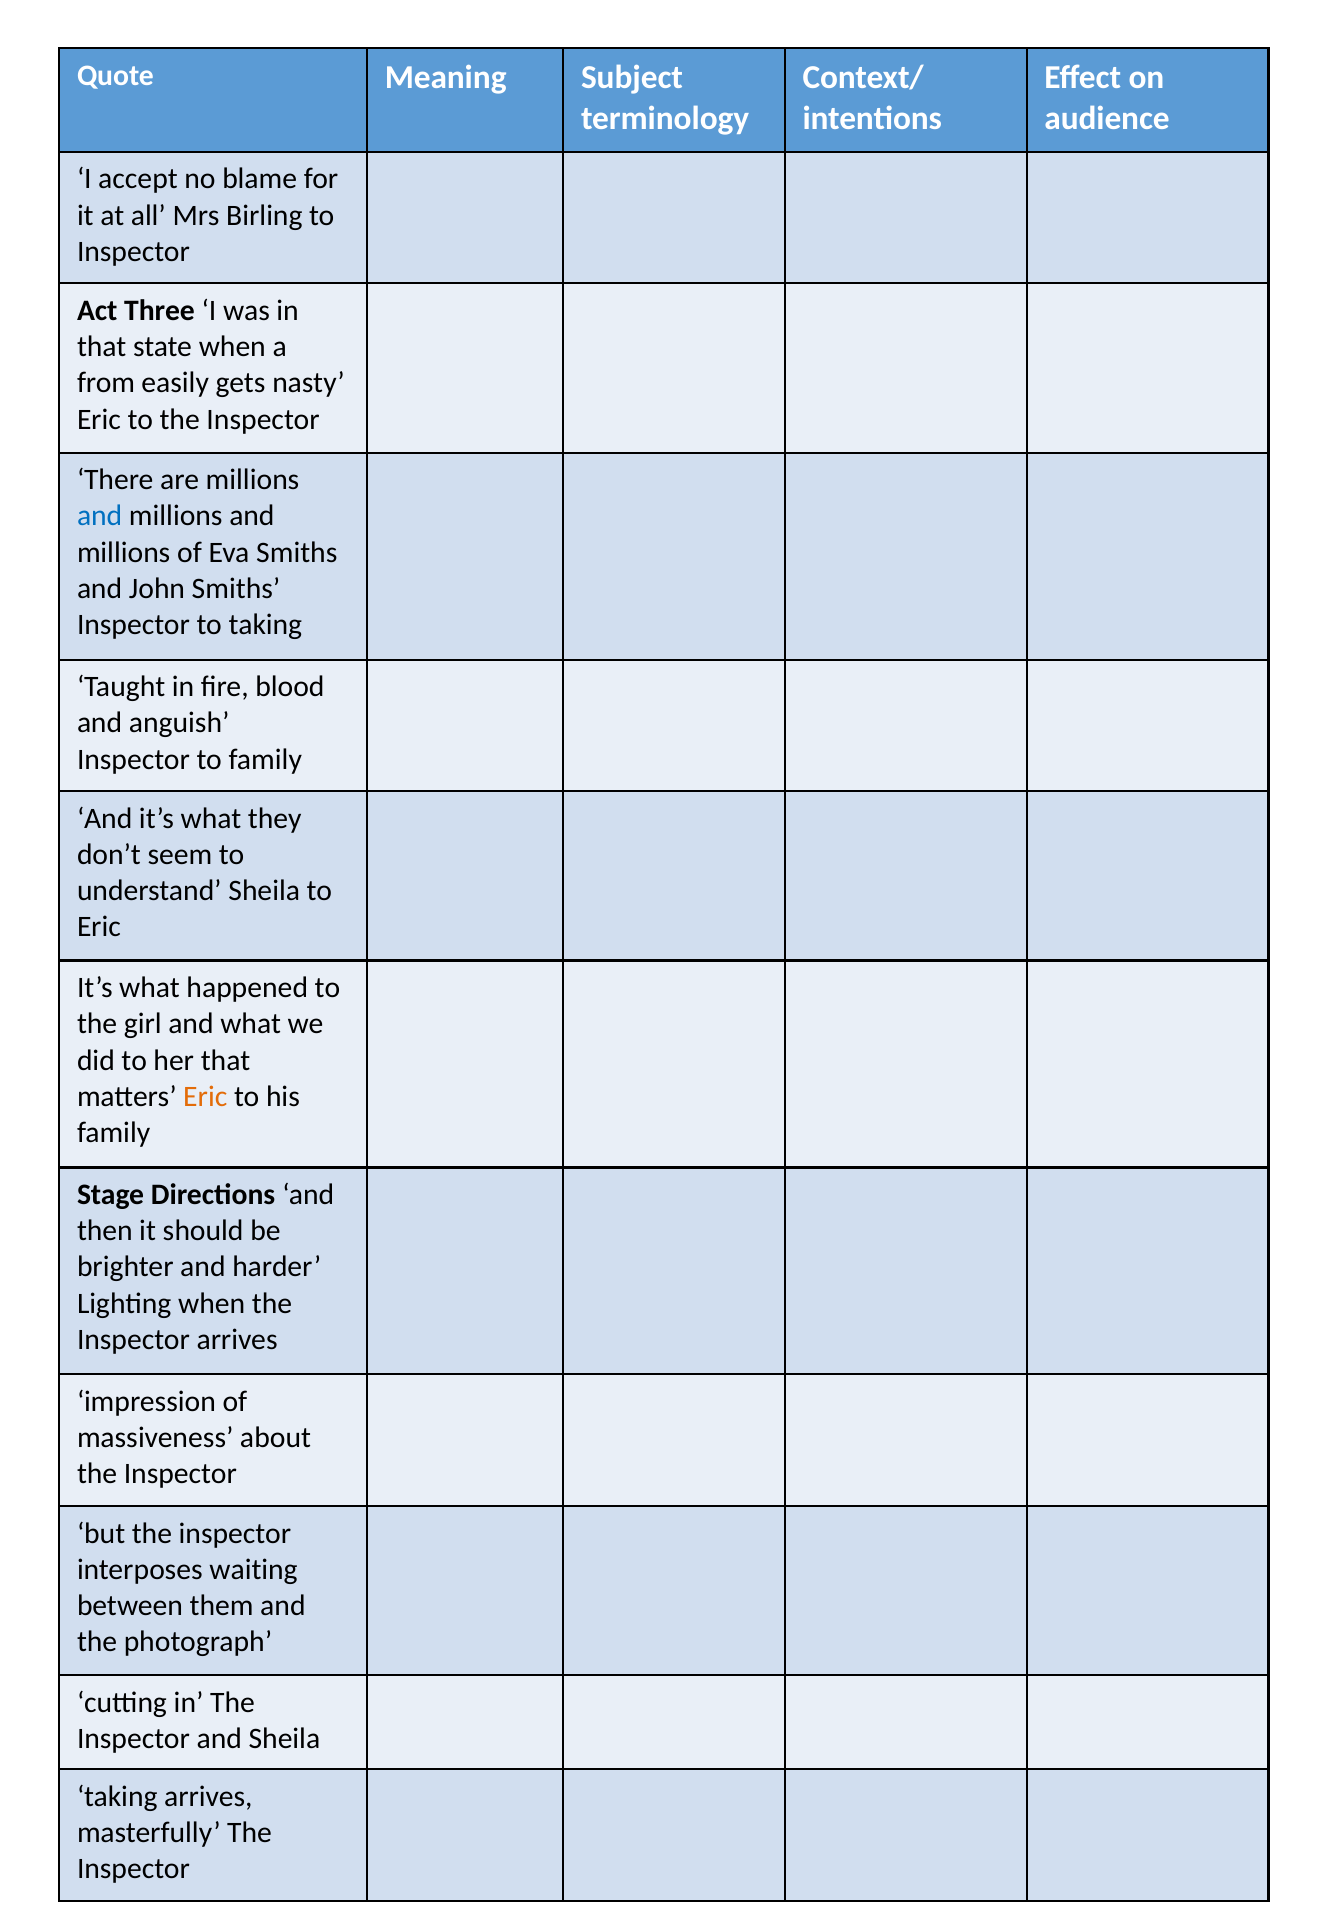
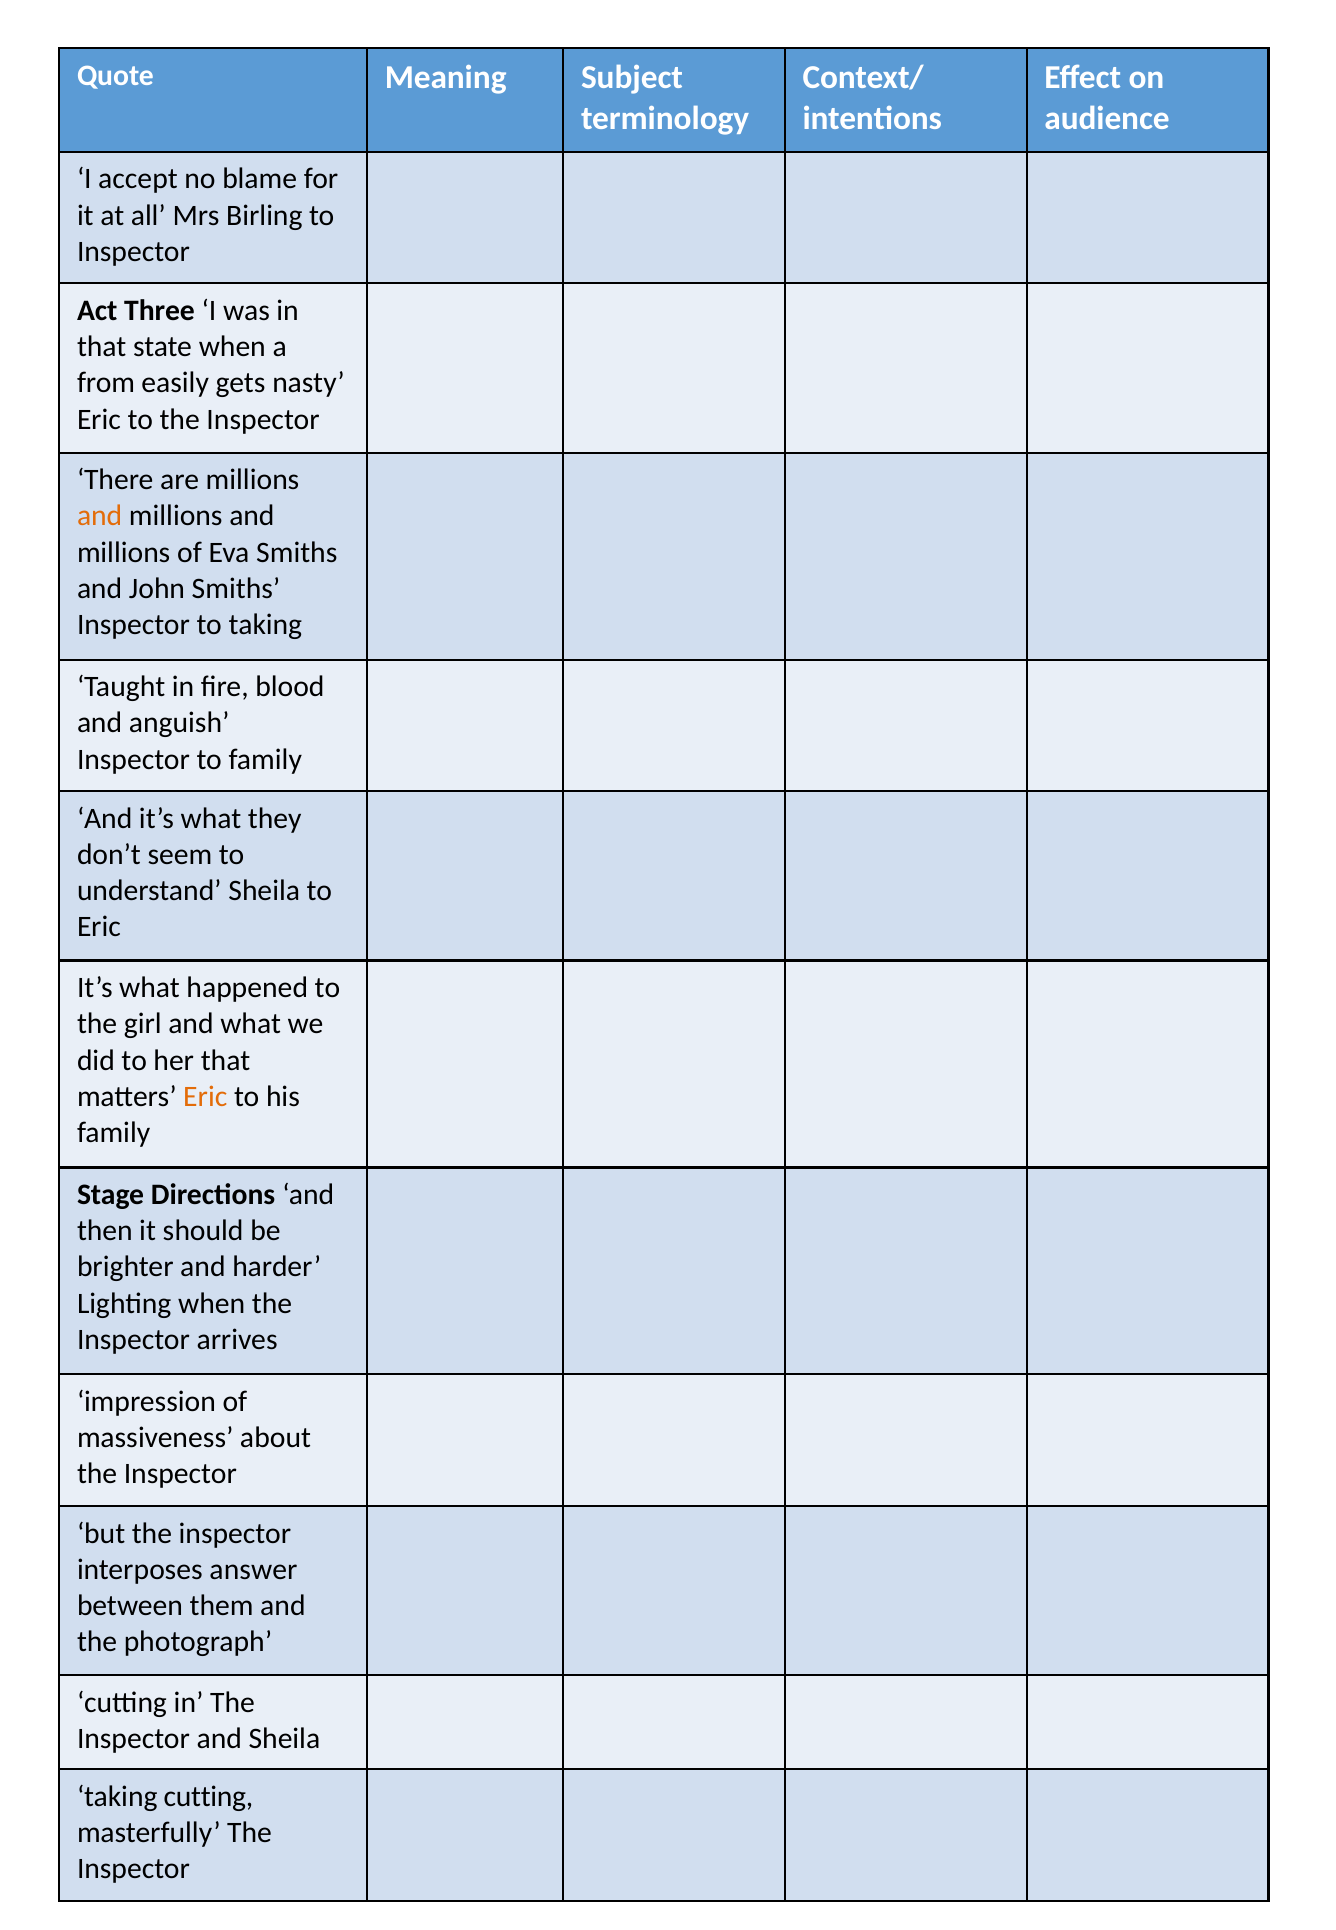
and at (100, 516) colour: blue -> orange
waiting: waiting -> answer
taking arrives: arrives -> cutting
